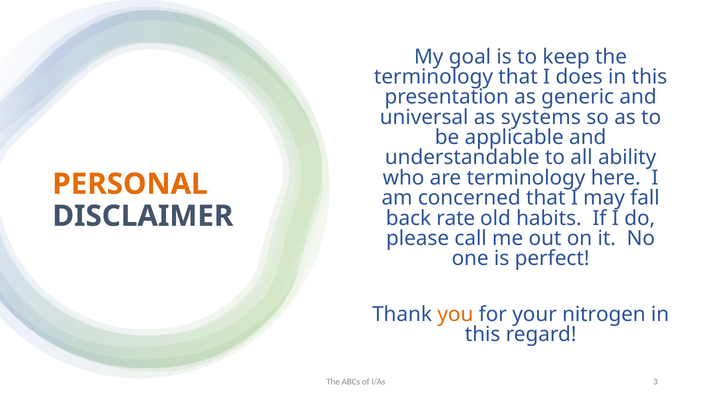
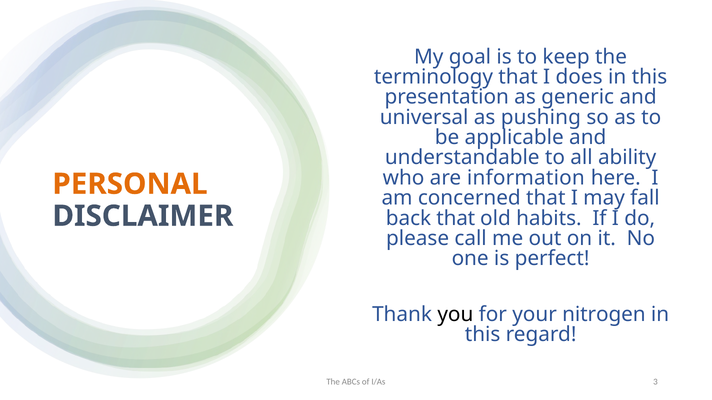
systems: systems -> pushing
are terminology: terminology -> information
back rate: rate -> that
you colour: orange -> black
